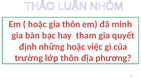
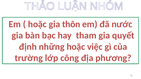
minh: minh -> nước
lớp thôn: thôn -> công
